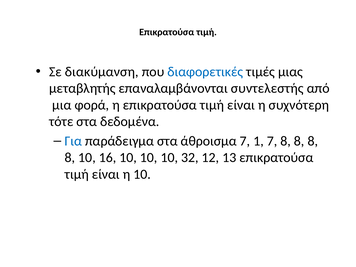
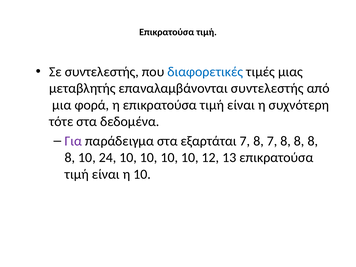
Σε διακύμανση: διακύμανση -> συντελεστής
Για colour: blue -> purple
άθροισμα: άθροισμα -> εξαρτάται
1 at (258, 141): 1 -> 8
16: 16 -> 24
10 10 10 32: 32 -> 10
